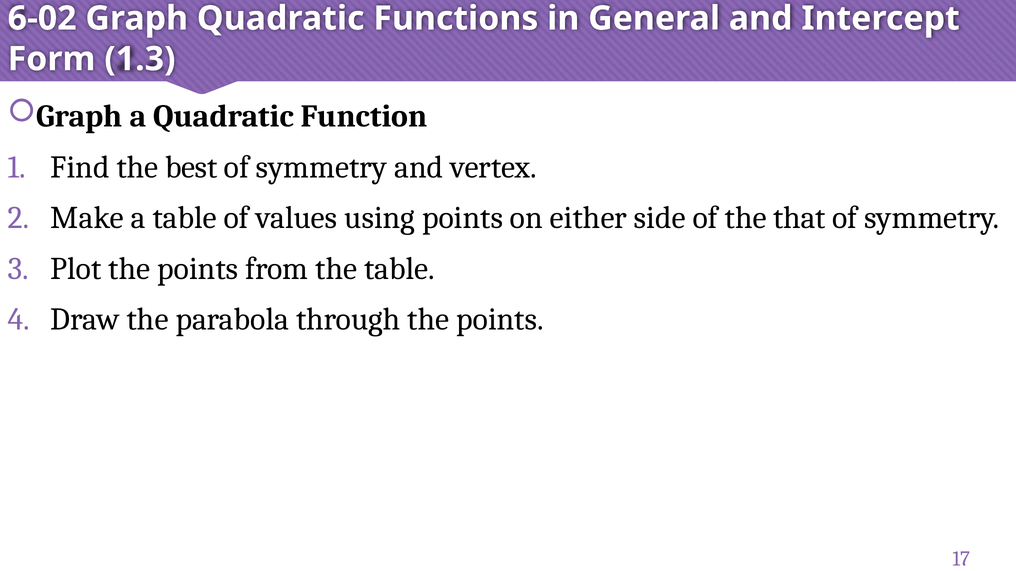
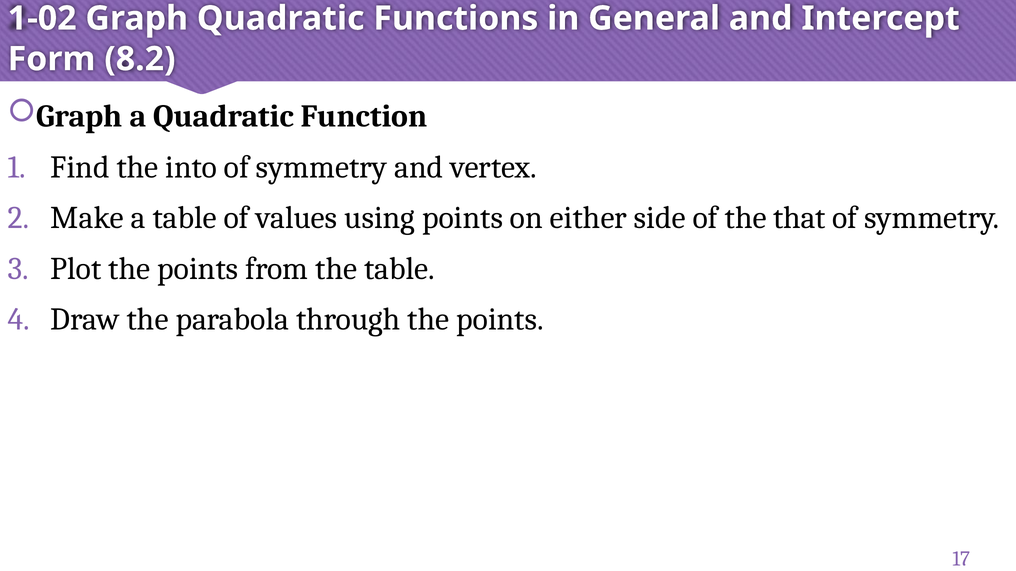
6-02: 6-02 -> 1-02
1.3: 1.3 -> 8.2
best: best -> into
